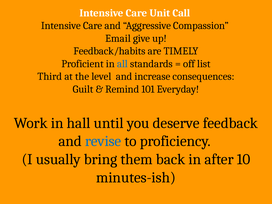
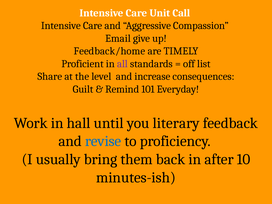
Feedback/habits: Feedback/habits -> Feedback/home
all colour: blue -> purple
Third: Third -> Share
deserve: deserve -> literary
